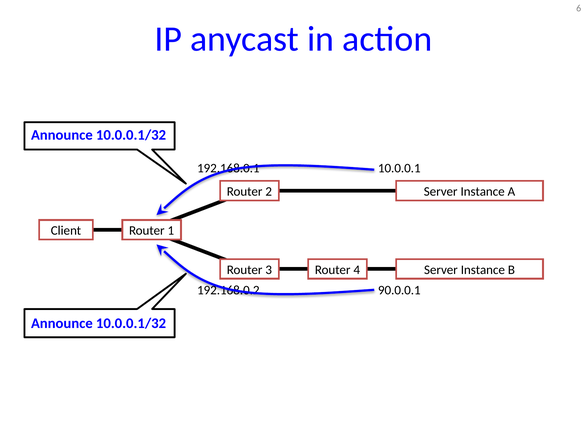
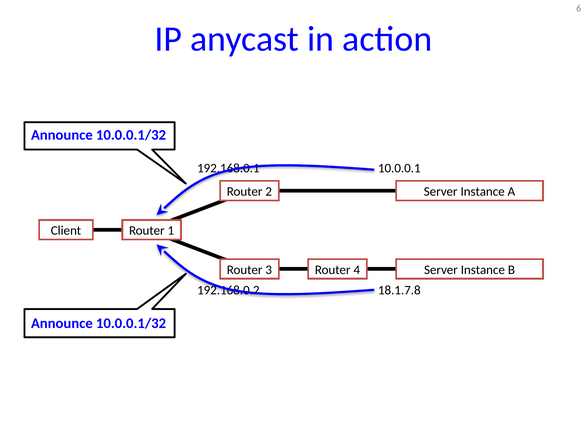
90.0.0.1: 90.0.0.1 -> 18.1.7.8
